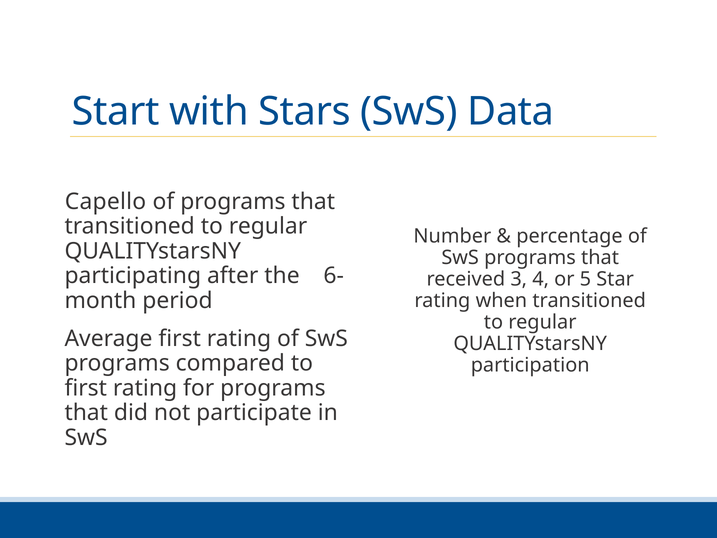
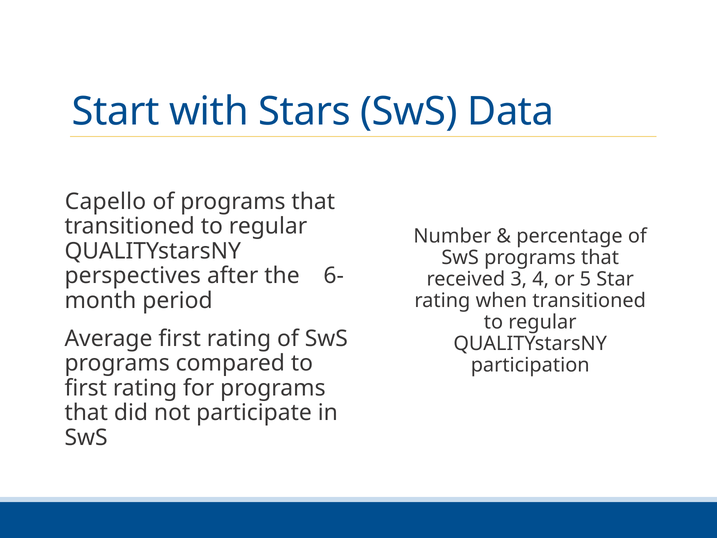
participating: participating -> perspectives
